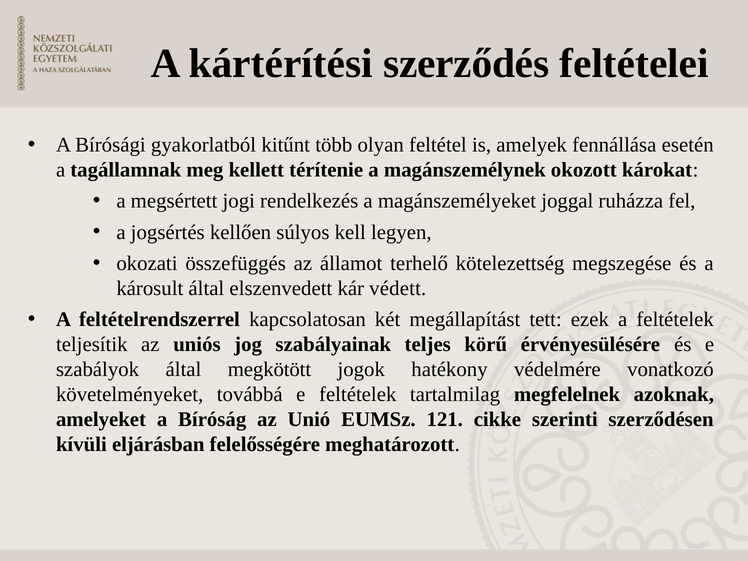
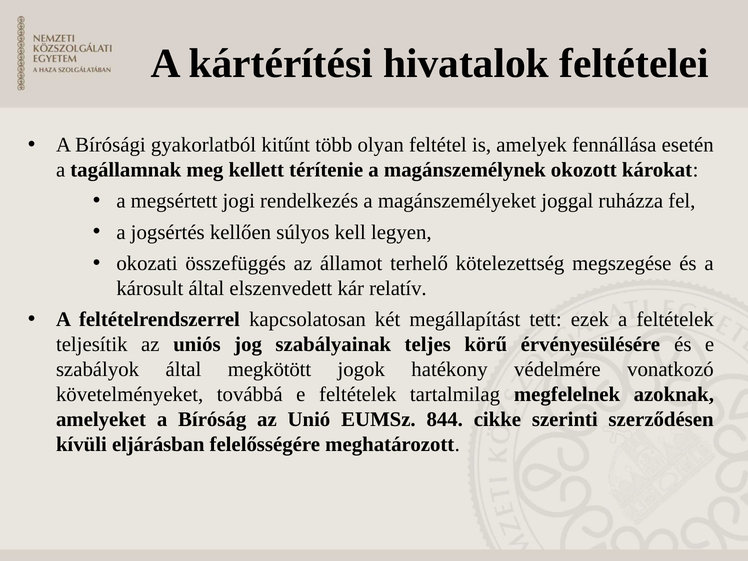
szerződés: szerződés -> hivatalok
védett: védett -> relatív
121: 121 -> 844
